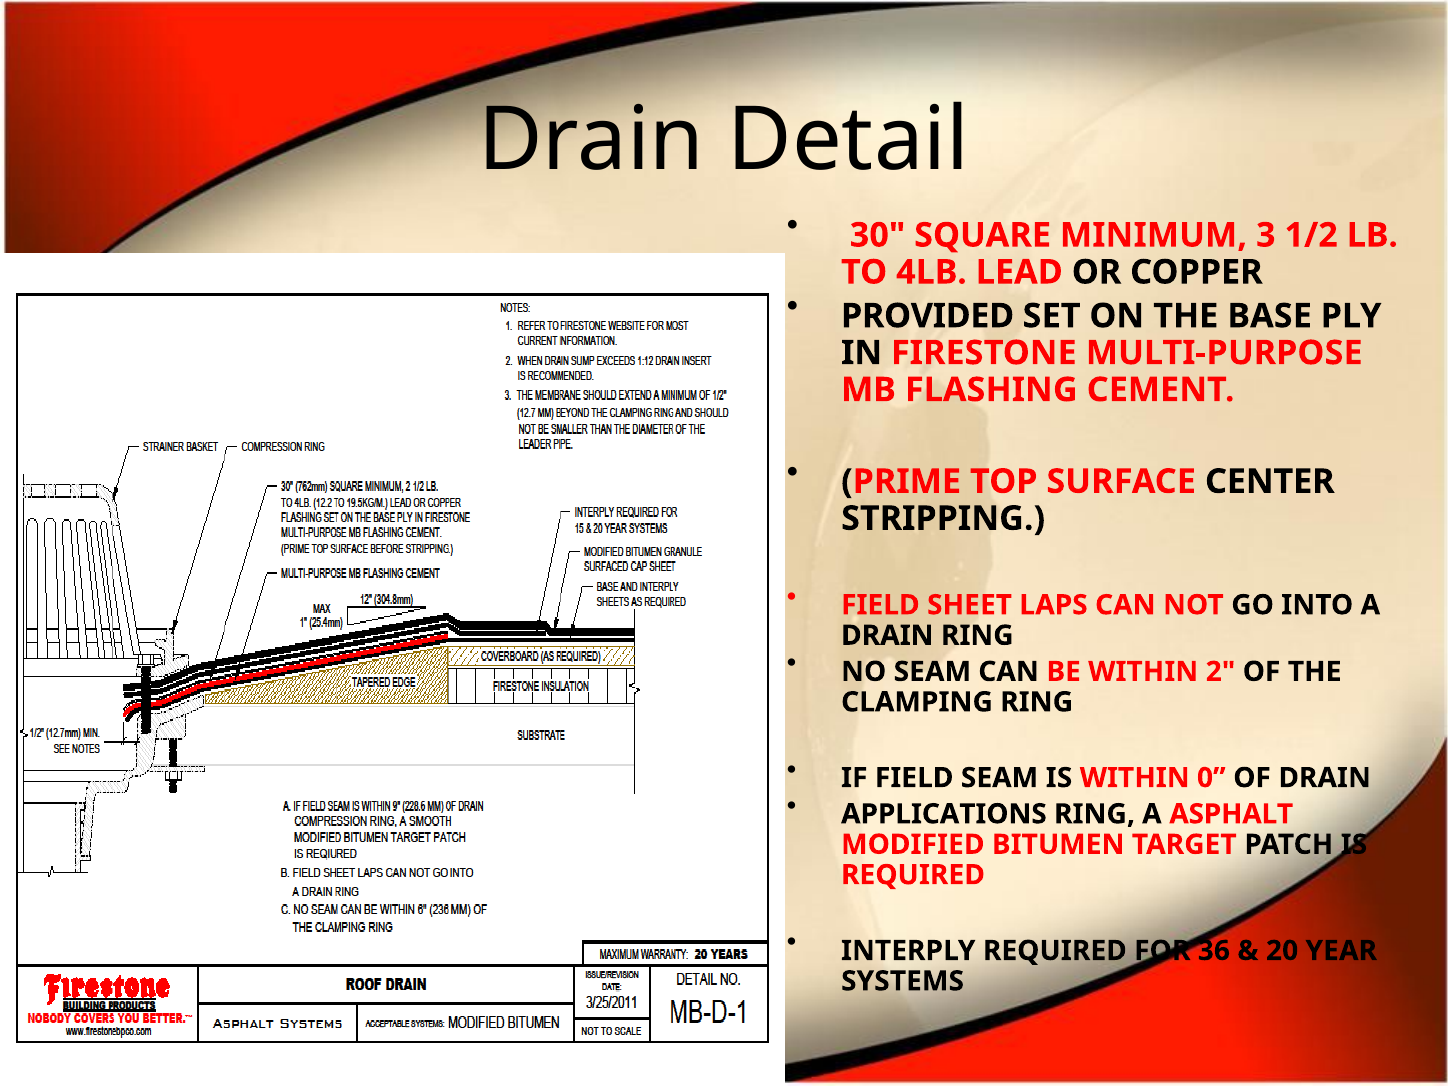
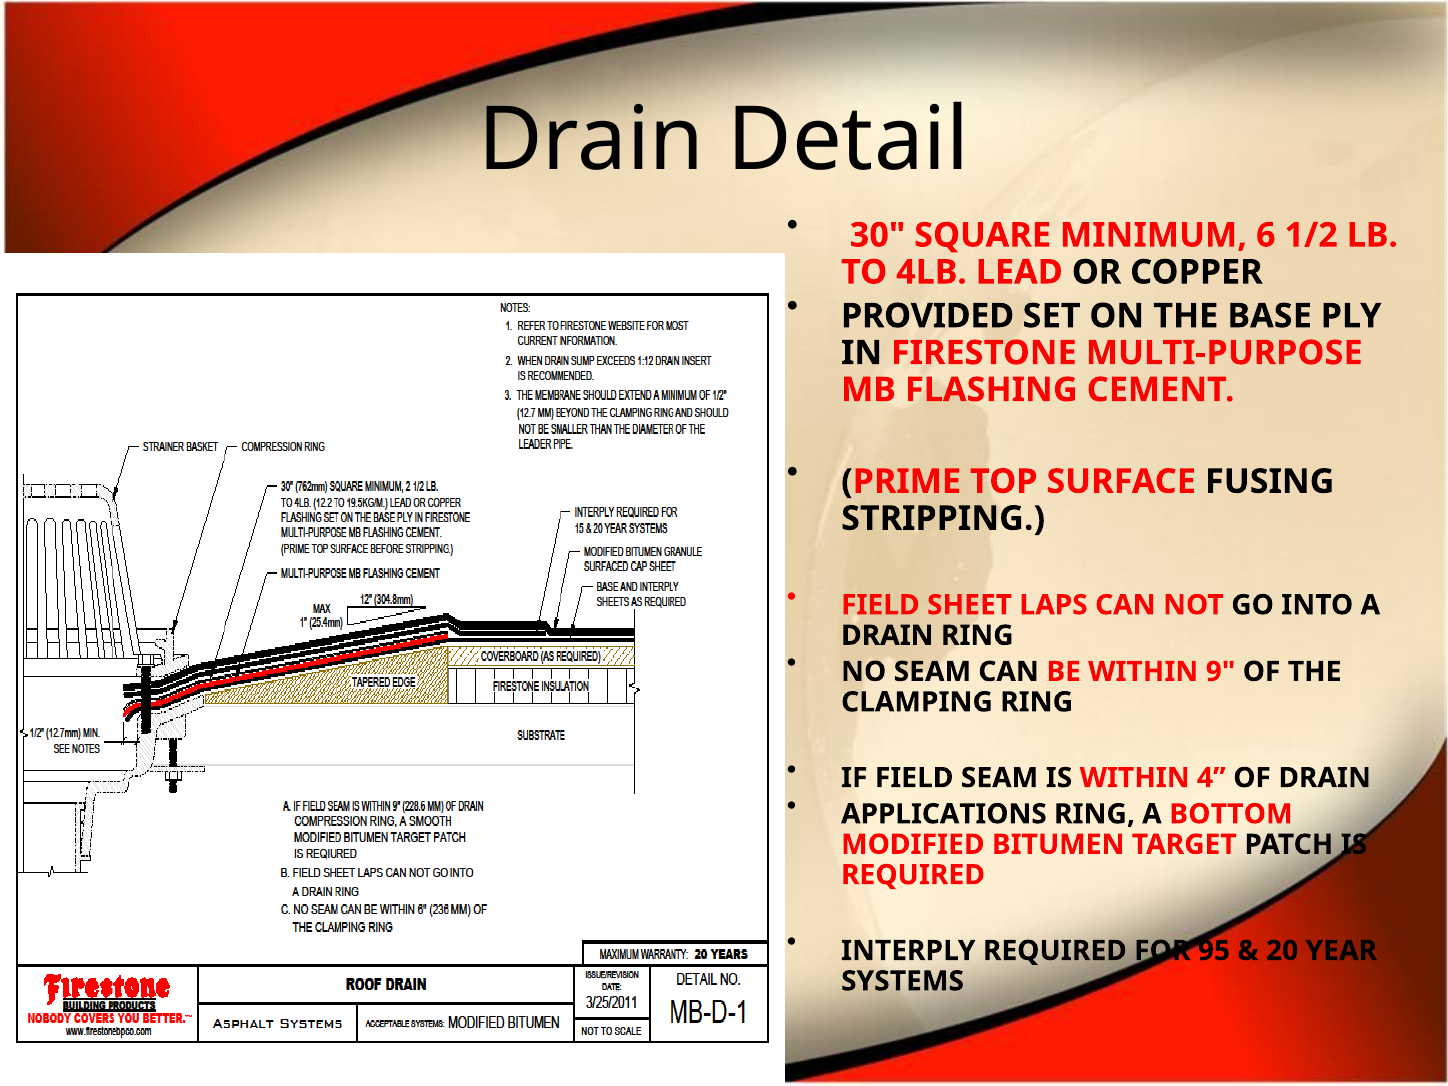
3: 3 -> 6
CENTER: CENTER -> FUSING
2: 2 -> 9
0: 0 -> 4
ASPHALT: ASPHALT -> BOTTOM
36: 36 -> 95
